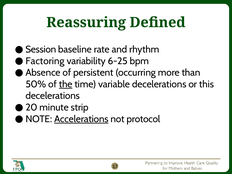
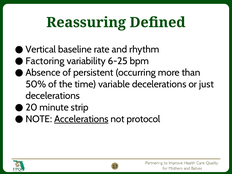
Session: Session -> Vertical
the underline: present -> none
this: this -> just
